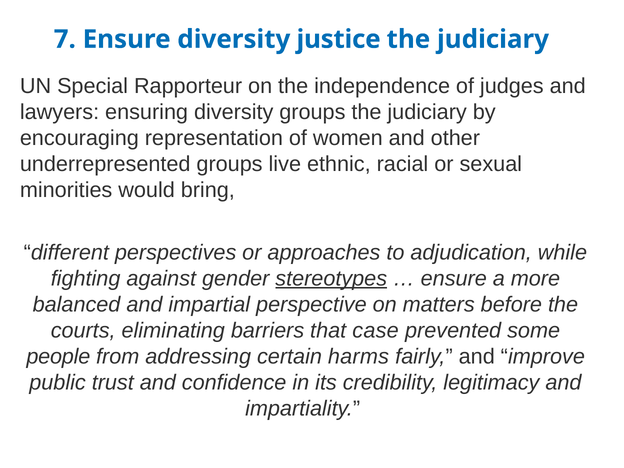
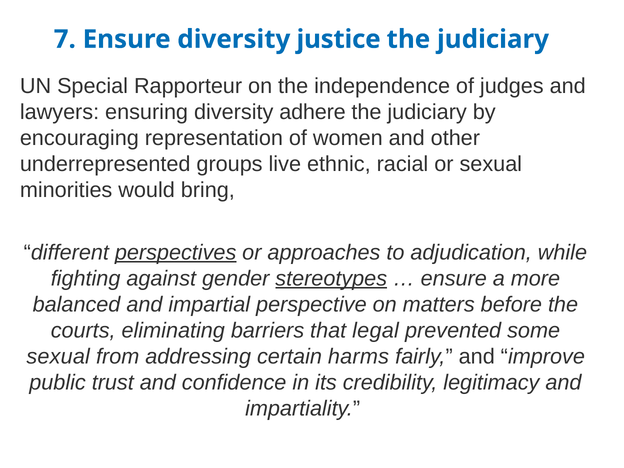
diversity groups: groups -> adhere
perspectives underline: none -> present
case: case -> legal
people at (58, 356): people -> sexual
